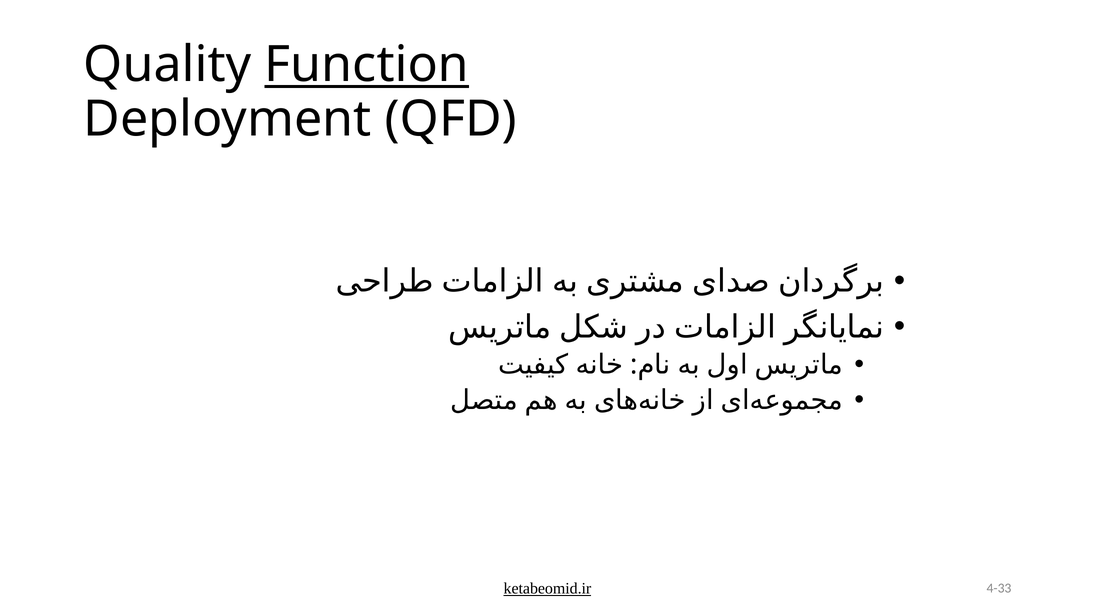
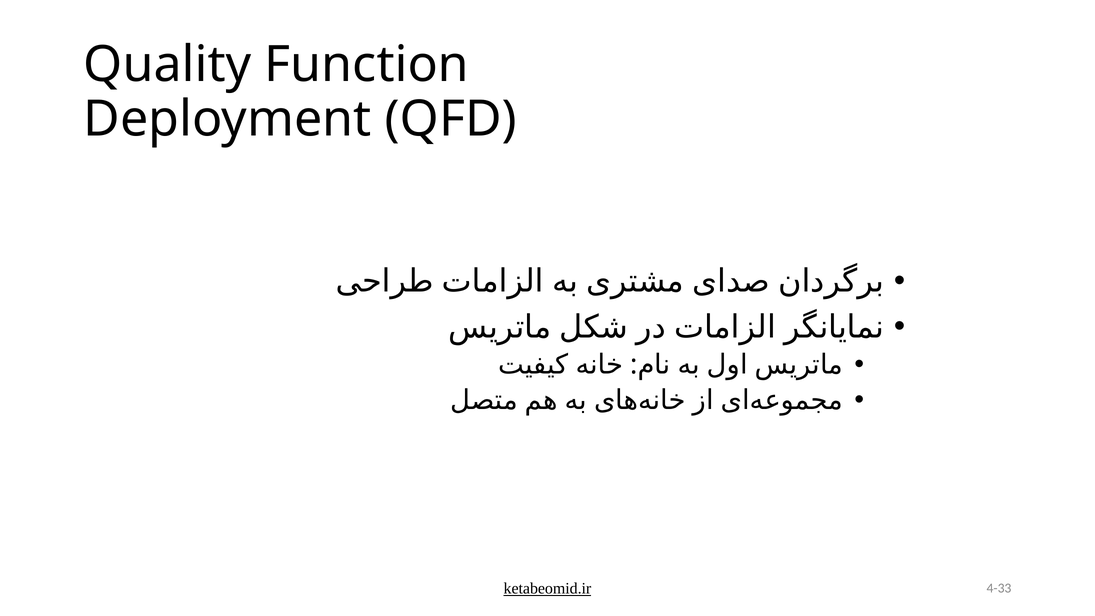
Function underline: present -> none
